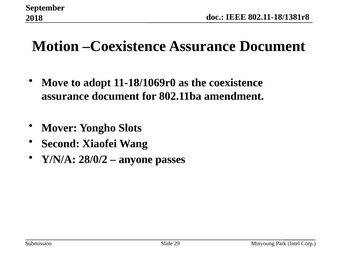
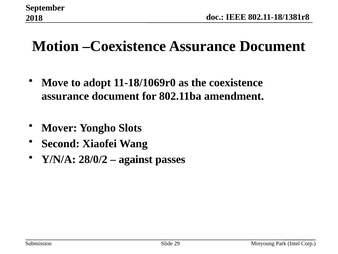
anyone: anyone -> against
